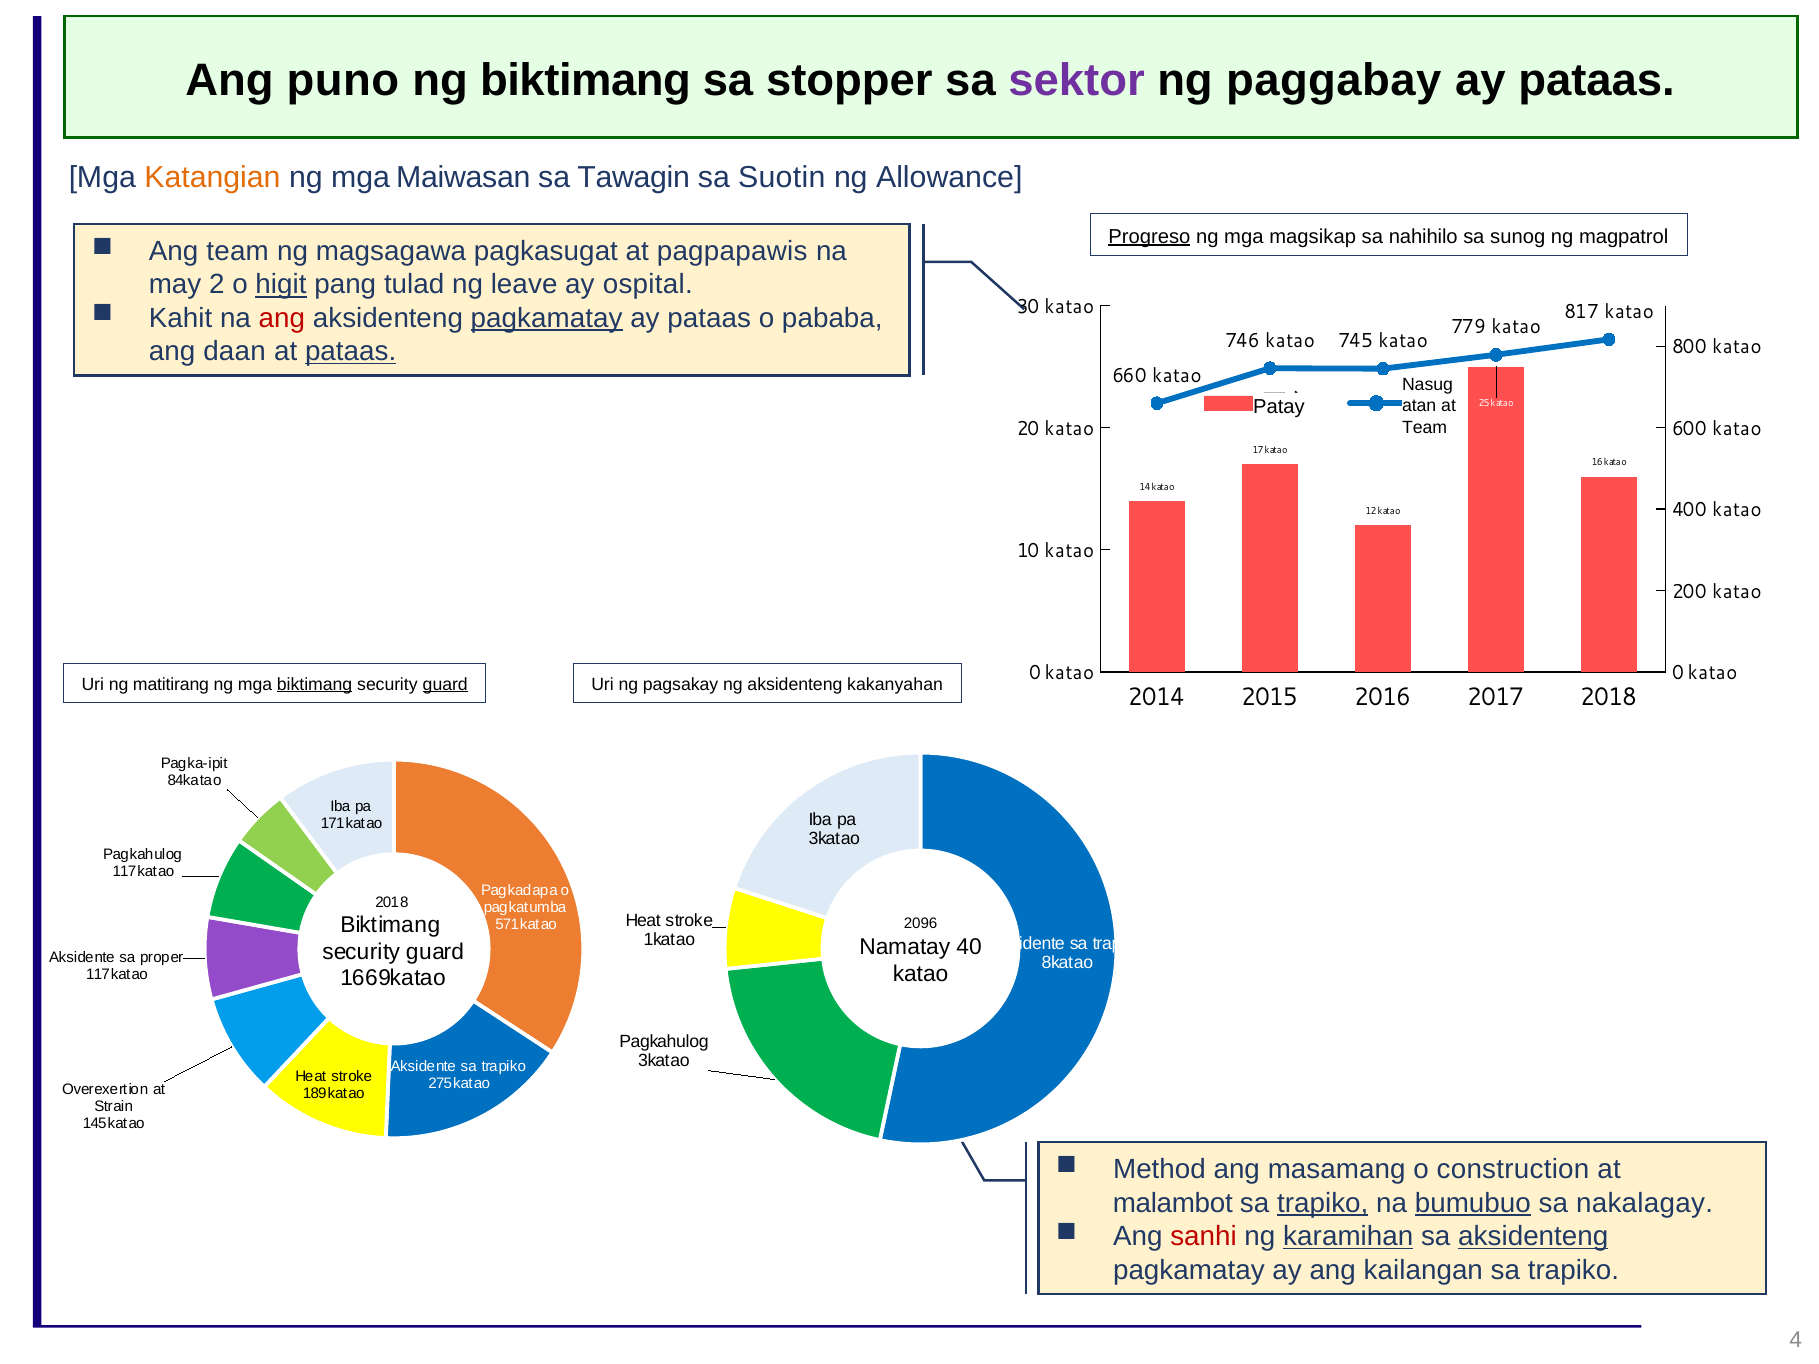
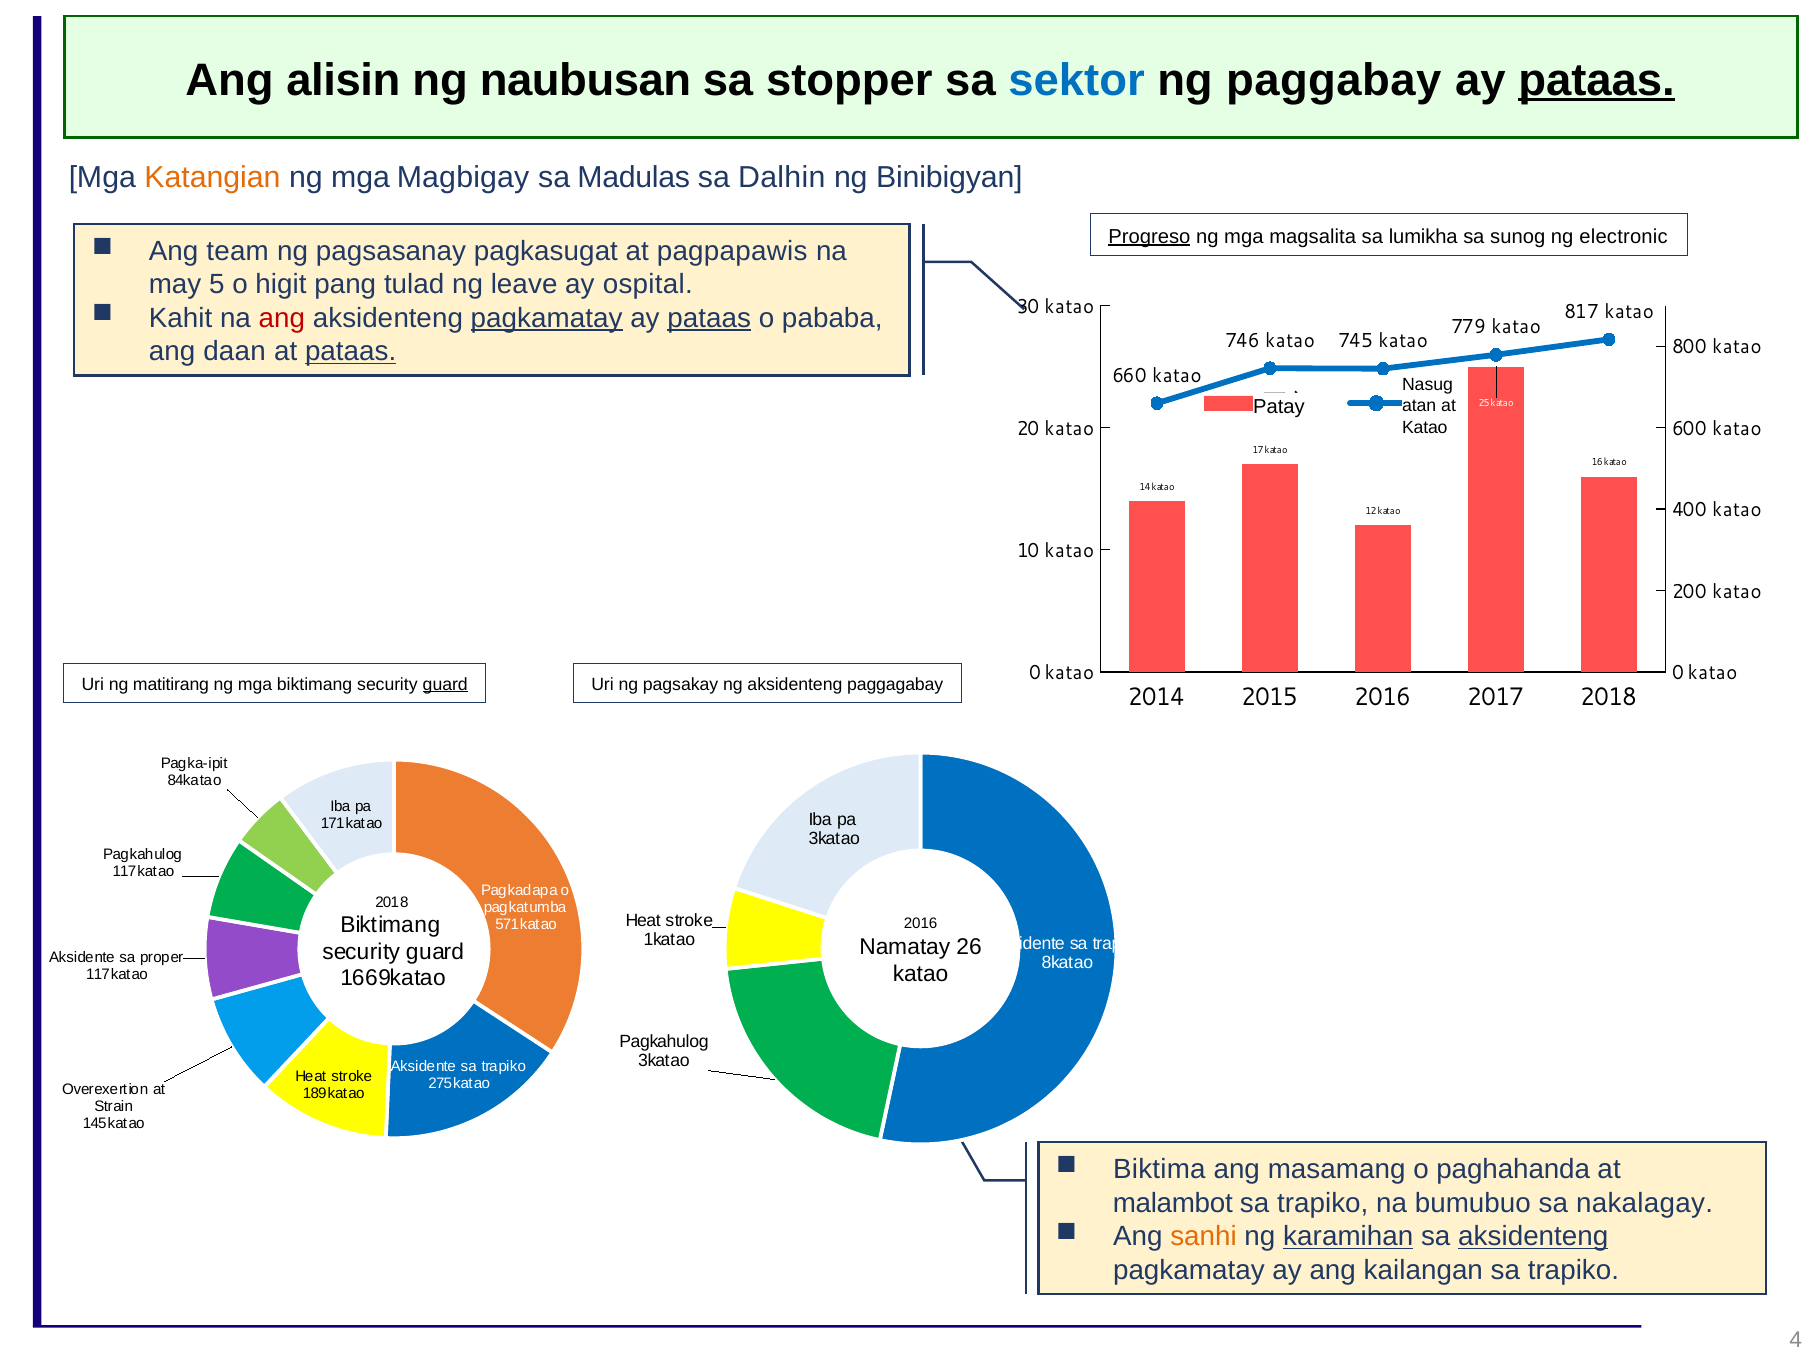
puno: puno -> alisin
ng biktimang: biktimang -> naubusan
sektor colour: purple -> blue
pataas at (1597, 80) underline: none -> present
Maiwasan: Maiwasan -> Magbigay
Tawagin: Tawagin -> Madulas
Suotin: Suotin -> Dalhin
Allowance: Allowance -> Binibigyan
magsikap: magsikap -> magsalita
nahihilo: nahihilo -> lumikha
magpatrol: magpatrol -> electronic
magsagawa: magsagawa -> pagsasanay
2: 2 -> 5
higit underline: present -> none
pataas at (709, 318) underline: none -> present
Team at (1425, 427): Team -> Katao
biktimang at (315, 684) underline: present -> none
kakanyahan: kakanyahan -> paggagabay
2096 at (921, 924): 2096 -> 2016
40: 40 -> 26
Method: Method -> Biktima
construction: construction -> paghahanda
trapiko at (1323, 1203) underline: present -> none
bumubuo underline: present -> none
sanhi colour: red -> orange
